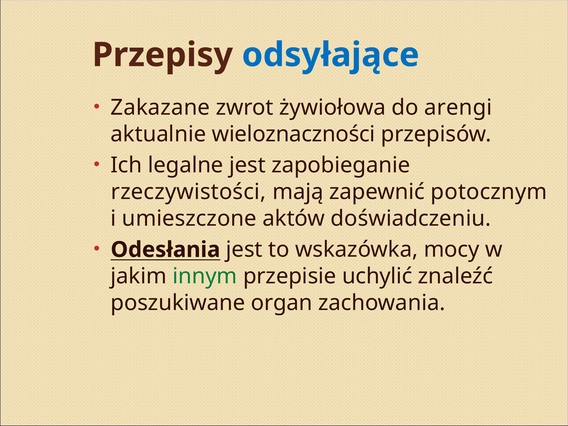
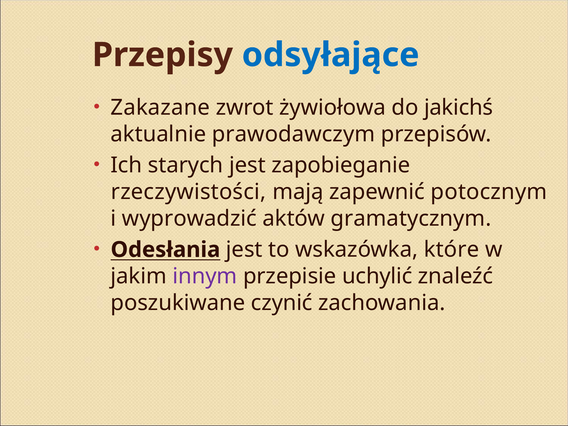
arengi: arengi -> jakichś
wieloznaczności: wieloznaczności -> prawodawczym
legalne: legalne -> starych
umieszczone: umieszczone -> wyprowadzić
doświadczeniu: doświadczeniu -> gramatycznym
mocy: mocy -> które
innym colour: green -> purple
organ: organ -> czynić
